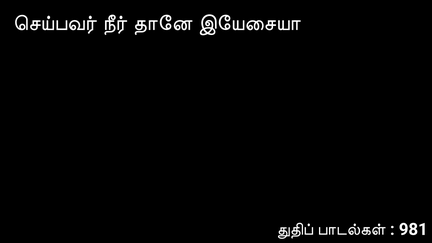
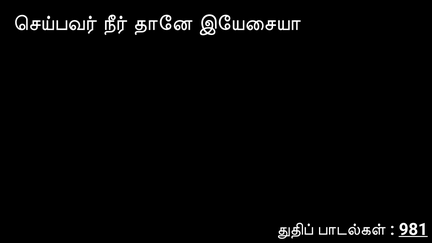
981 underline: none -> present
